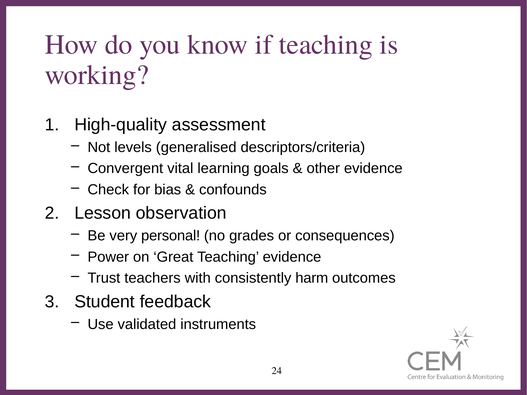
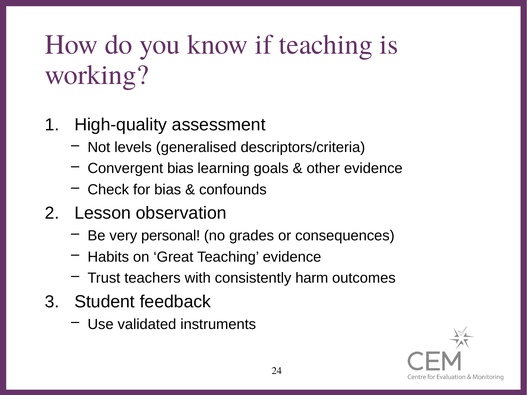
Convergent vital: vital -> bias
Power: Power -> Habits
